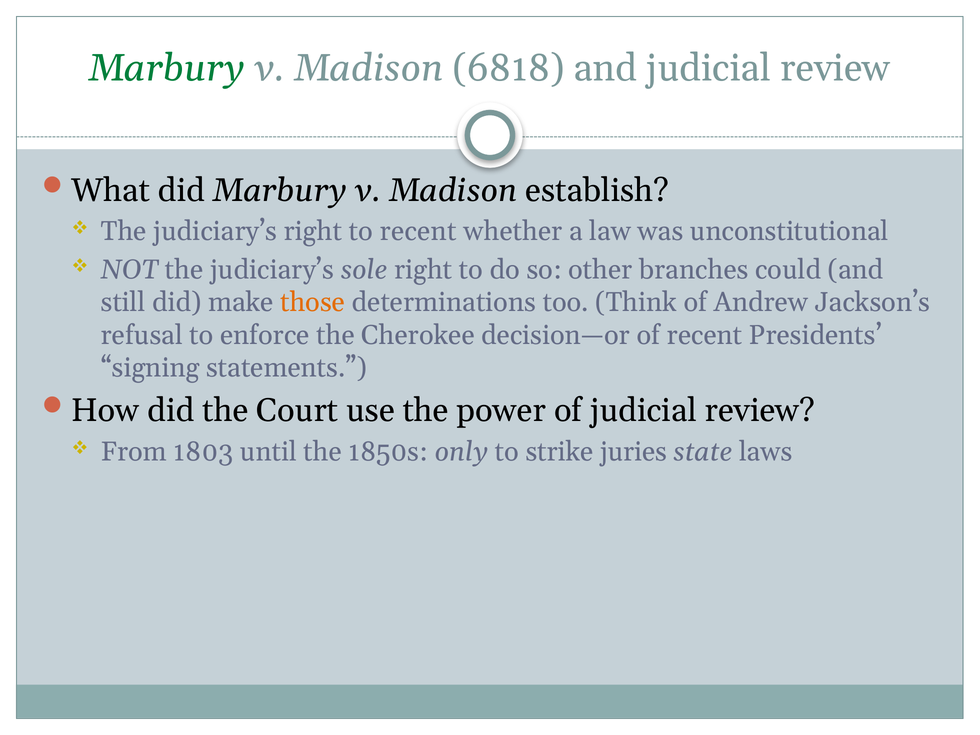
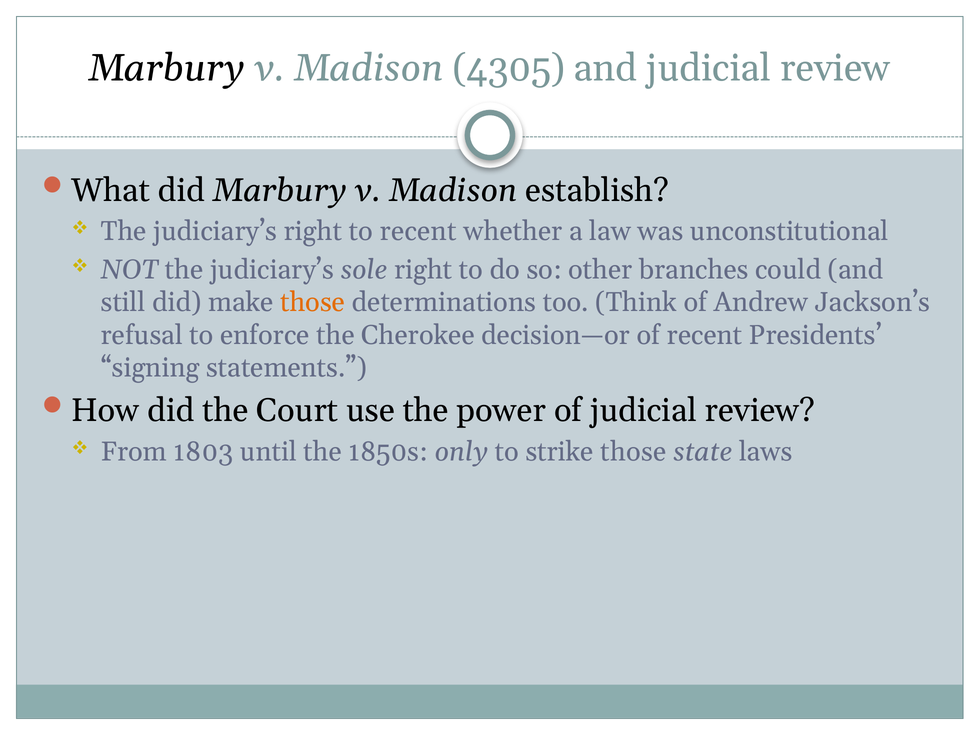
Marbury at (167, 68) colour: green -> black
6818: 6818 -> 4305
strike juries: juries -> those
